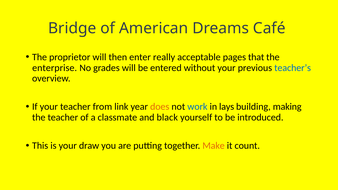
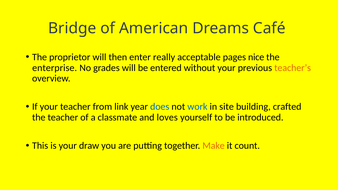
that: that -> nice
teacher’s colour: blue -> orange
does colour: orange -> blue
lays: lays -> site
making: making -> crafted
black: black -> loves
